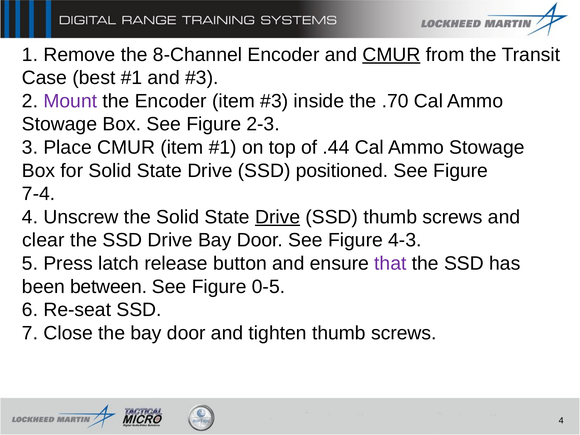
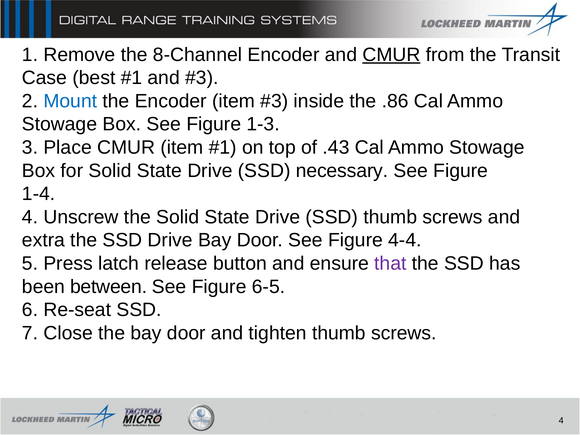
Mount colour: purple -> blue
.70: .70 -> .86
2-3: 2-3 -> 1-3
.44: .44 -> .43
positioned: positioned -> necessary
7-4: 7-4 -> 1-4
Drive at (278, 217) underline: present -> none
clear: clear -> extra
4-3: 4-3 -> 4-4
0-5: 0-5 -> 6-5
